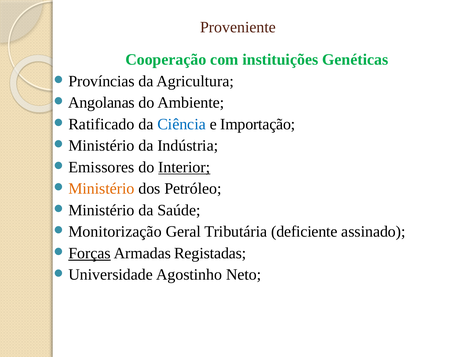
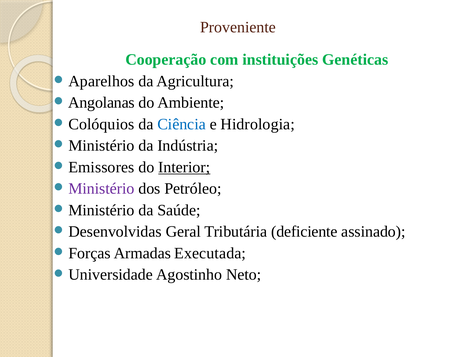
Províncias: Províncias -> Aparelhos
Ratificado: Ratificado -> Colóquios
Importação: Importação -> Hidrologia
Ministério at (101, 189) colour: orange -> purple
Monitorização: Monitorização -> Desenvolvidas
Forças underline: present -> none
Registadas: Registadas -> Executada
